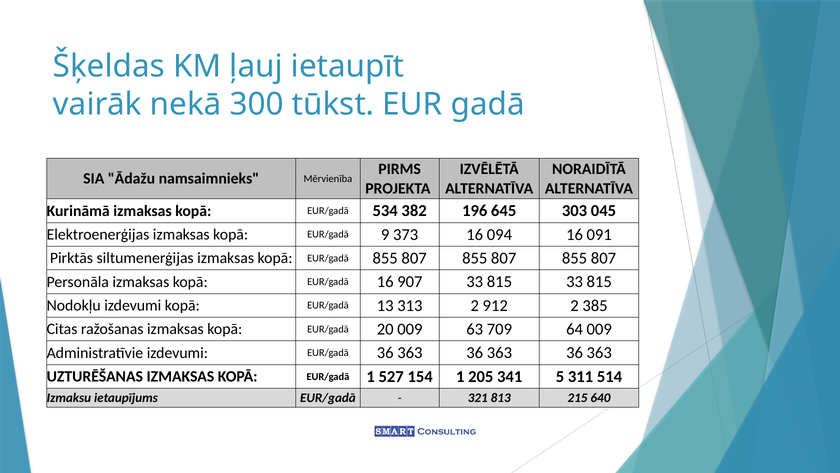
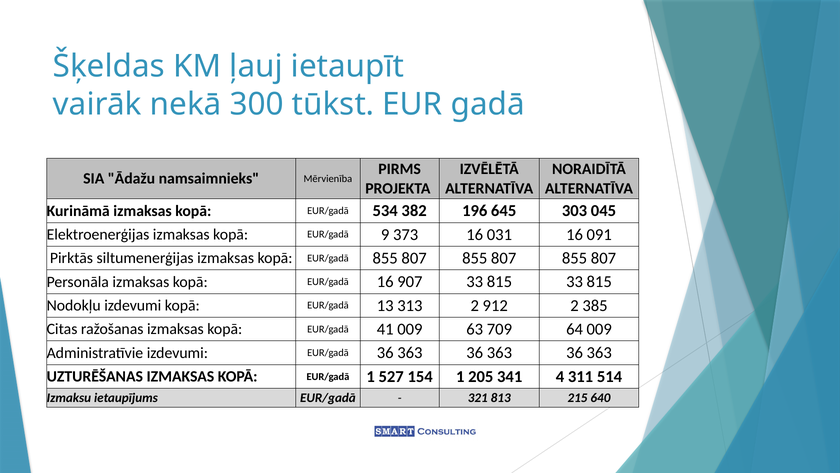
094: 094 -> 031
20: 20 -> 41
5: 5 -> 4
